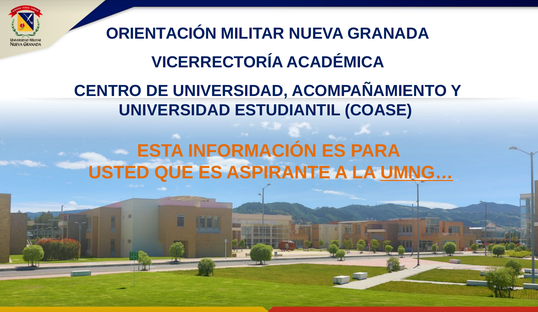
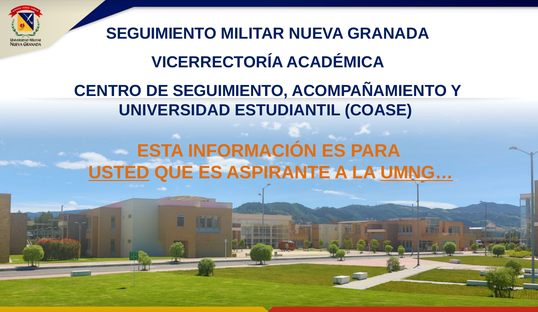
ORIENTACIÓN at (161, 33): ORIENTACIÓN -> SEGUIMIENTO
DE UNIVERSIDAD: UNIVERSIDAD -> SEGUIMIENTO
USTED underline: none -> present
